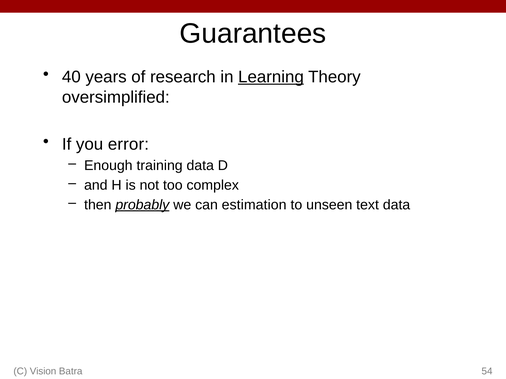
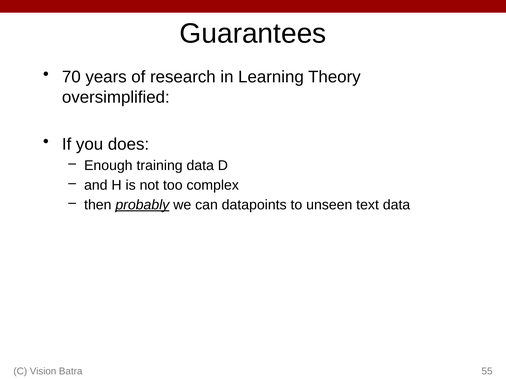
40: 40 -> 70
Learning underline: present -> none
error: error -> does
estimation: estimation -> datapoints
54: 54 -> 55
